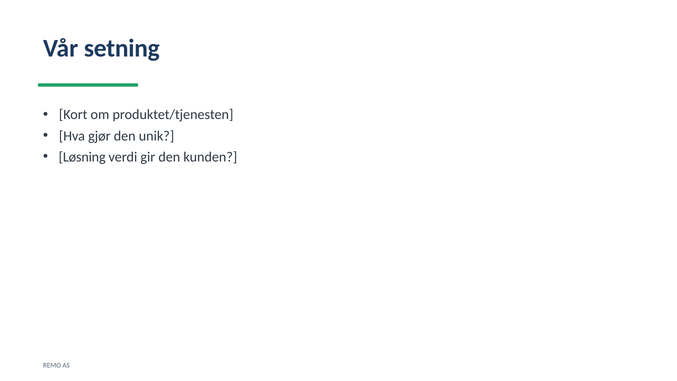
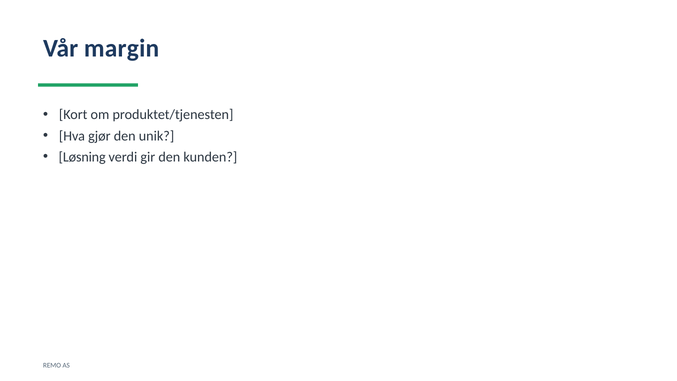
setning: setning -> margin
